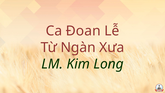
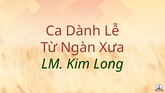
Đoan: Đoan -> Dành
